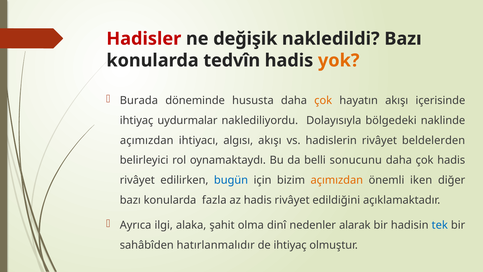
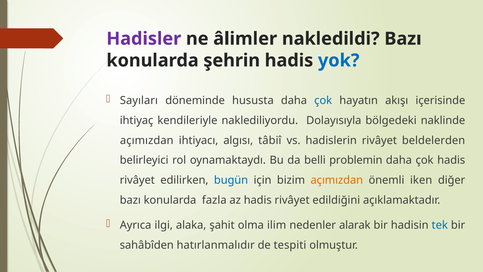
Hadisler colour: red -> purple
değişik: değişik -> âlimler
tedvîn: tedvîn -> şehrin
yok colour: orange -> blue
Burada: Burada -> Sayıları
çok at (323, 100) colour: orange -> blue
uydurmalar: uydurmalar -> kendileriyle
algısı akışı: akışı -> tâbiî
sonucunu: sonucunu -> problemin
dinî: dinî -> ilim
de ihtiyaç: ihtiyaç -> tespiti
